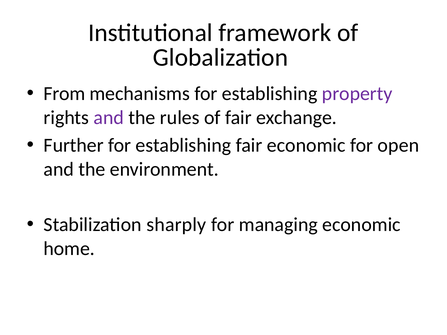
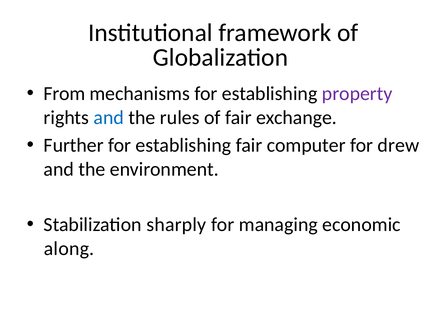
and at (109, 118) colour: purple -> blue
fair economic: economic -> computer
open: open -> drew
home: home -> along
